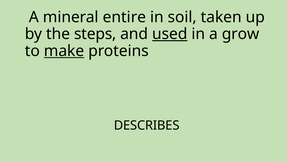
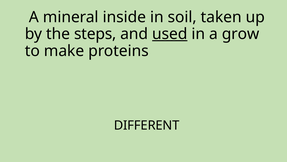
entire: entire -> inside
make underline: present -> none
DESCRIBES: DESCRIBES -> DIFFERENT
